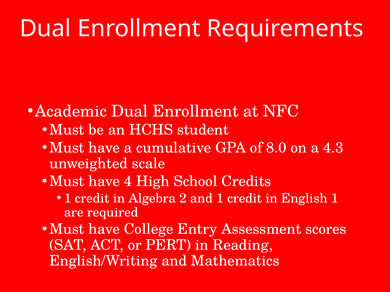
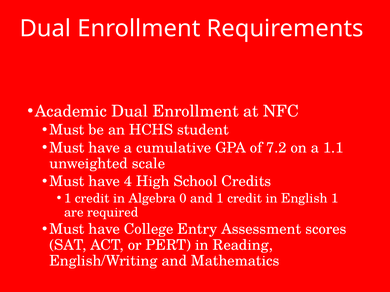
8.0: 8.0 -> 7.2
4.3: 4.3 -> 1.1
2: 2 -> 0
